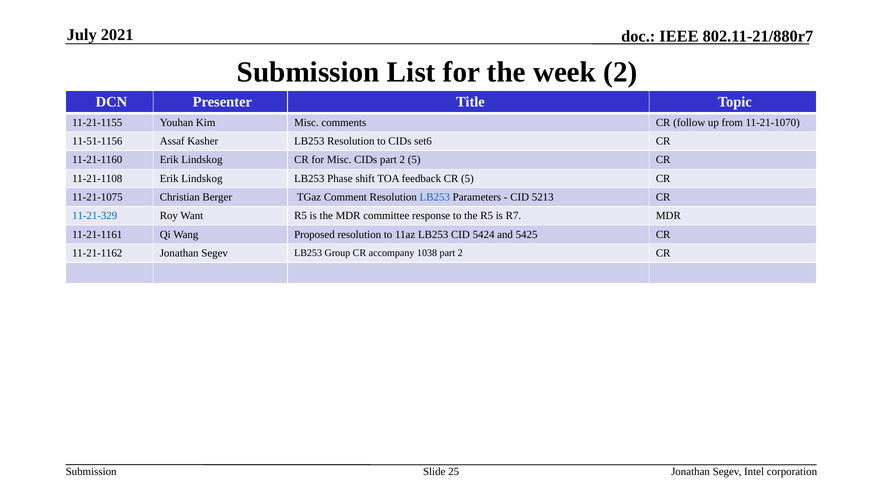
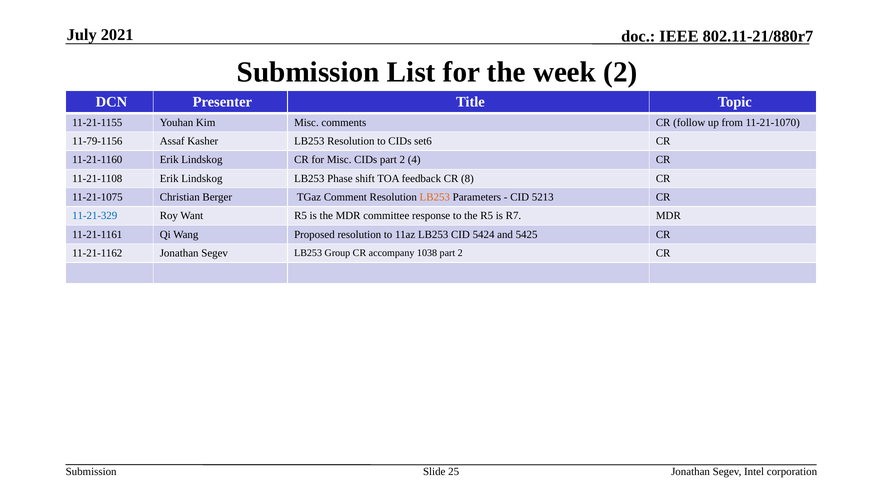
11-51-1156: 11-51-1156 -> 11-79-1156
2 5: 5 -> 4
CR 5: 5 -> 8
LB253 at (435, 197) colour: blue -> orange
